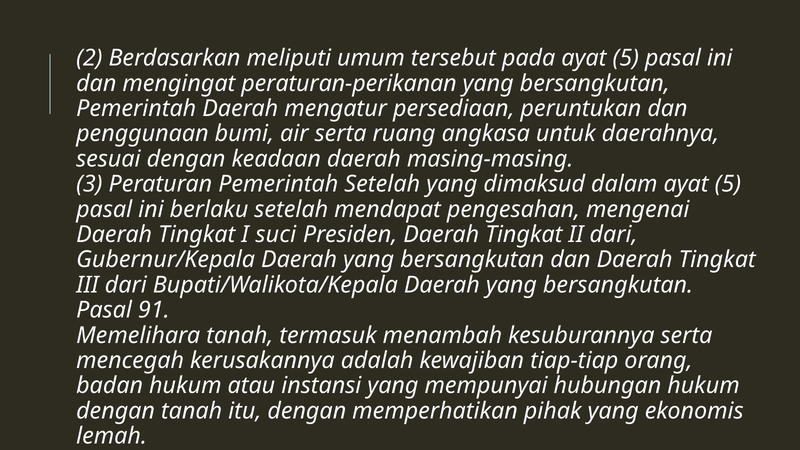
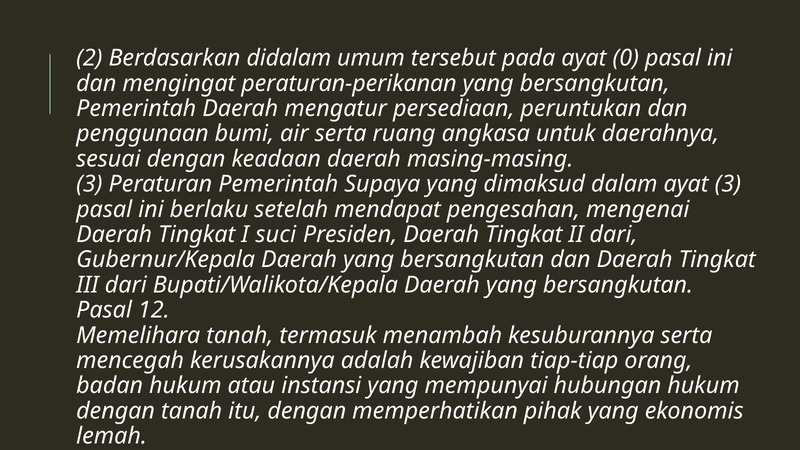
meliputi: meliputi -> didalam
pada ayat 5: 5 -> 0
Pemerintah Setelah: Setelah -> Supaya
dalam ayat 5: 5 -> 3
91: 91 -> 12
